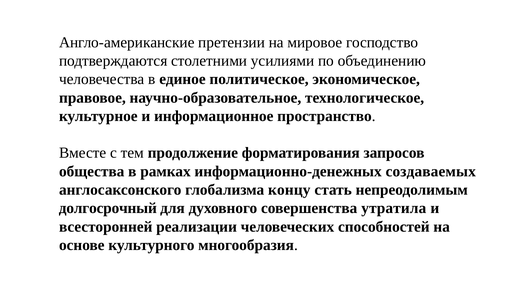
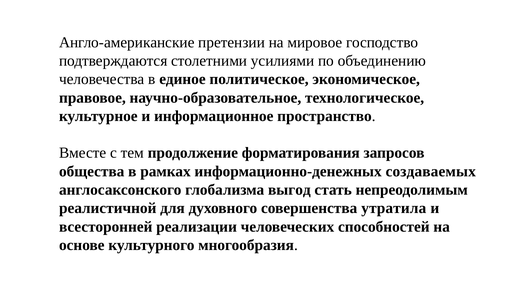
концу: концу -> выгод
долгосрочный: долгосрочный -> реалистичной
